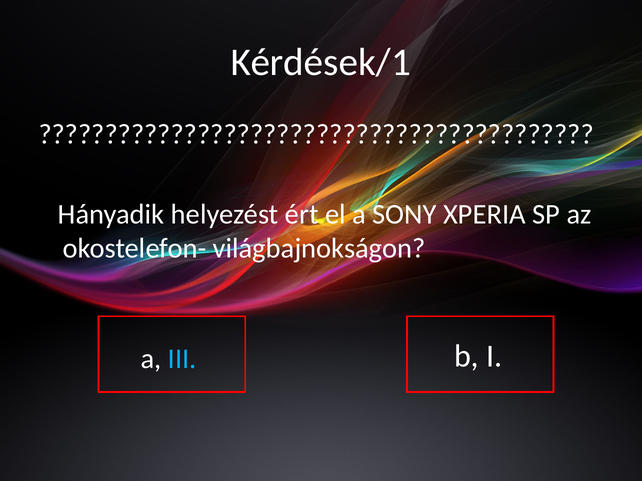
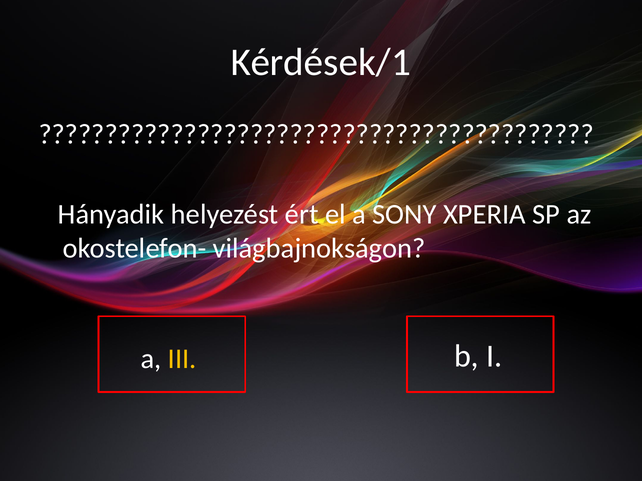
III colour: light blue -> yellow
